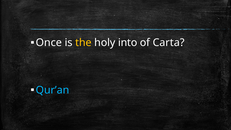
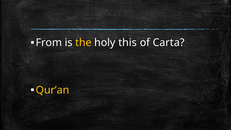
Once: Once -> From
into: into -> this
Qur’an colour: light blue -> yellow
